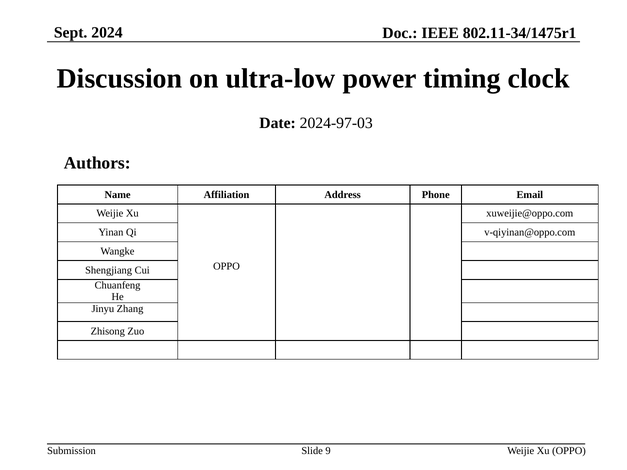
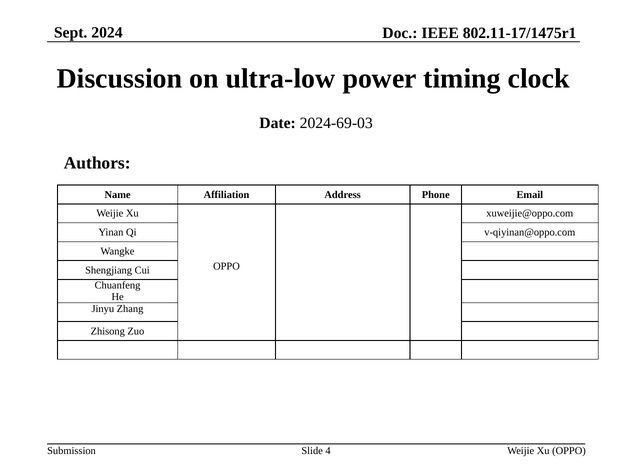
802.11-34/1475r1: 802.11-34/1475r1 -> 802.11-17/1475r1
2024-97-03: 2024-97-03 -> 2024-69-03
9: 9 -> 4
